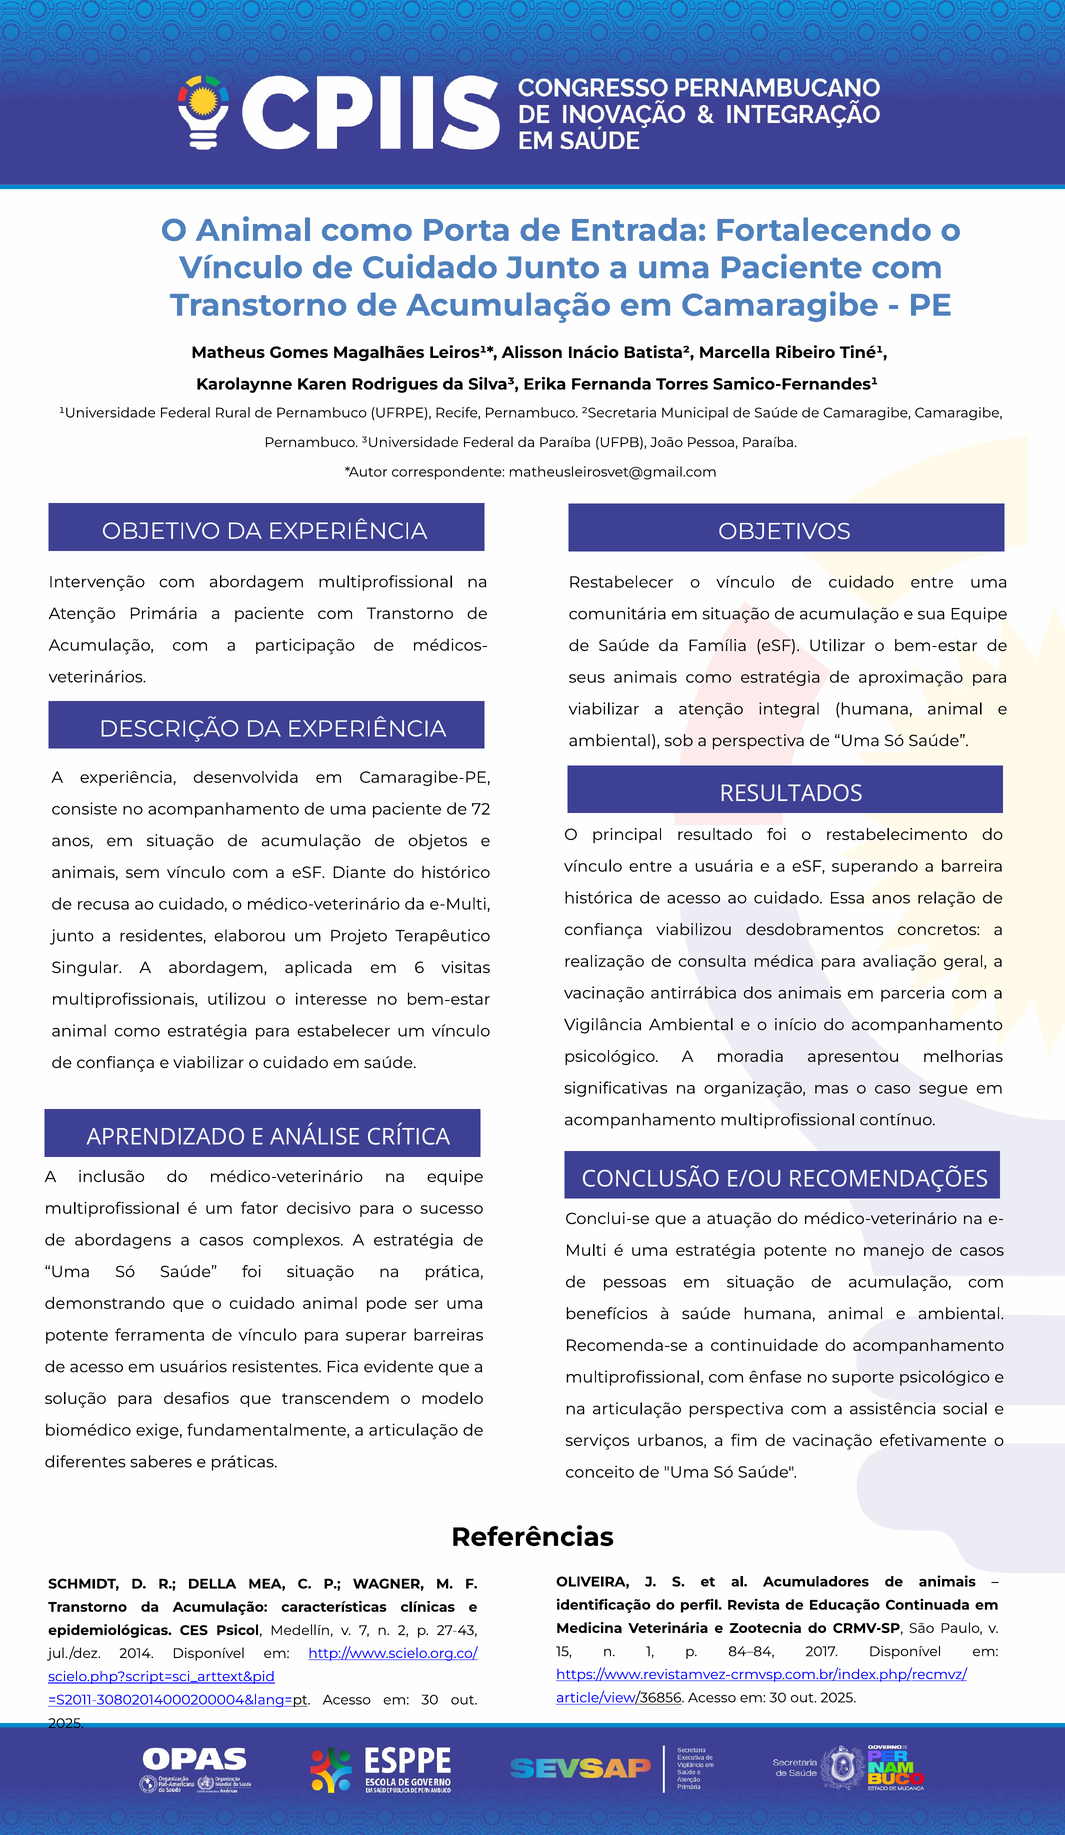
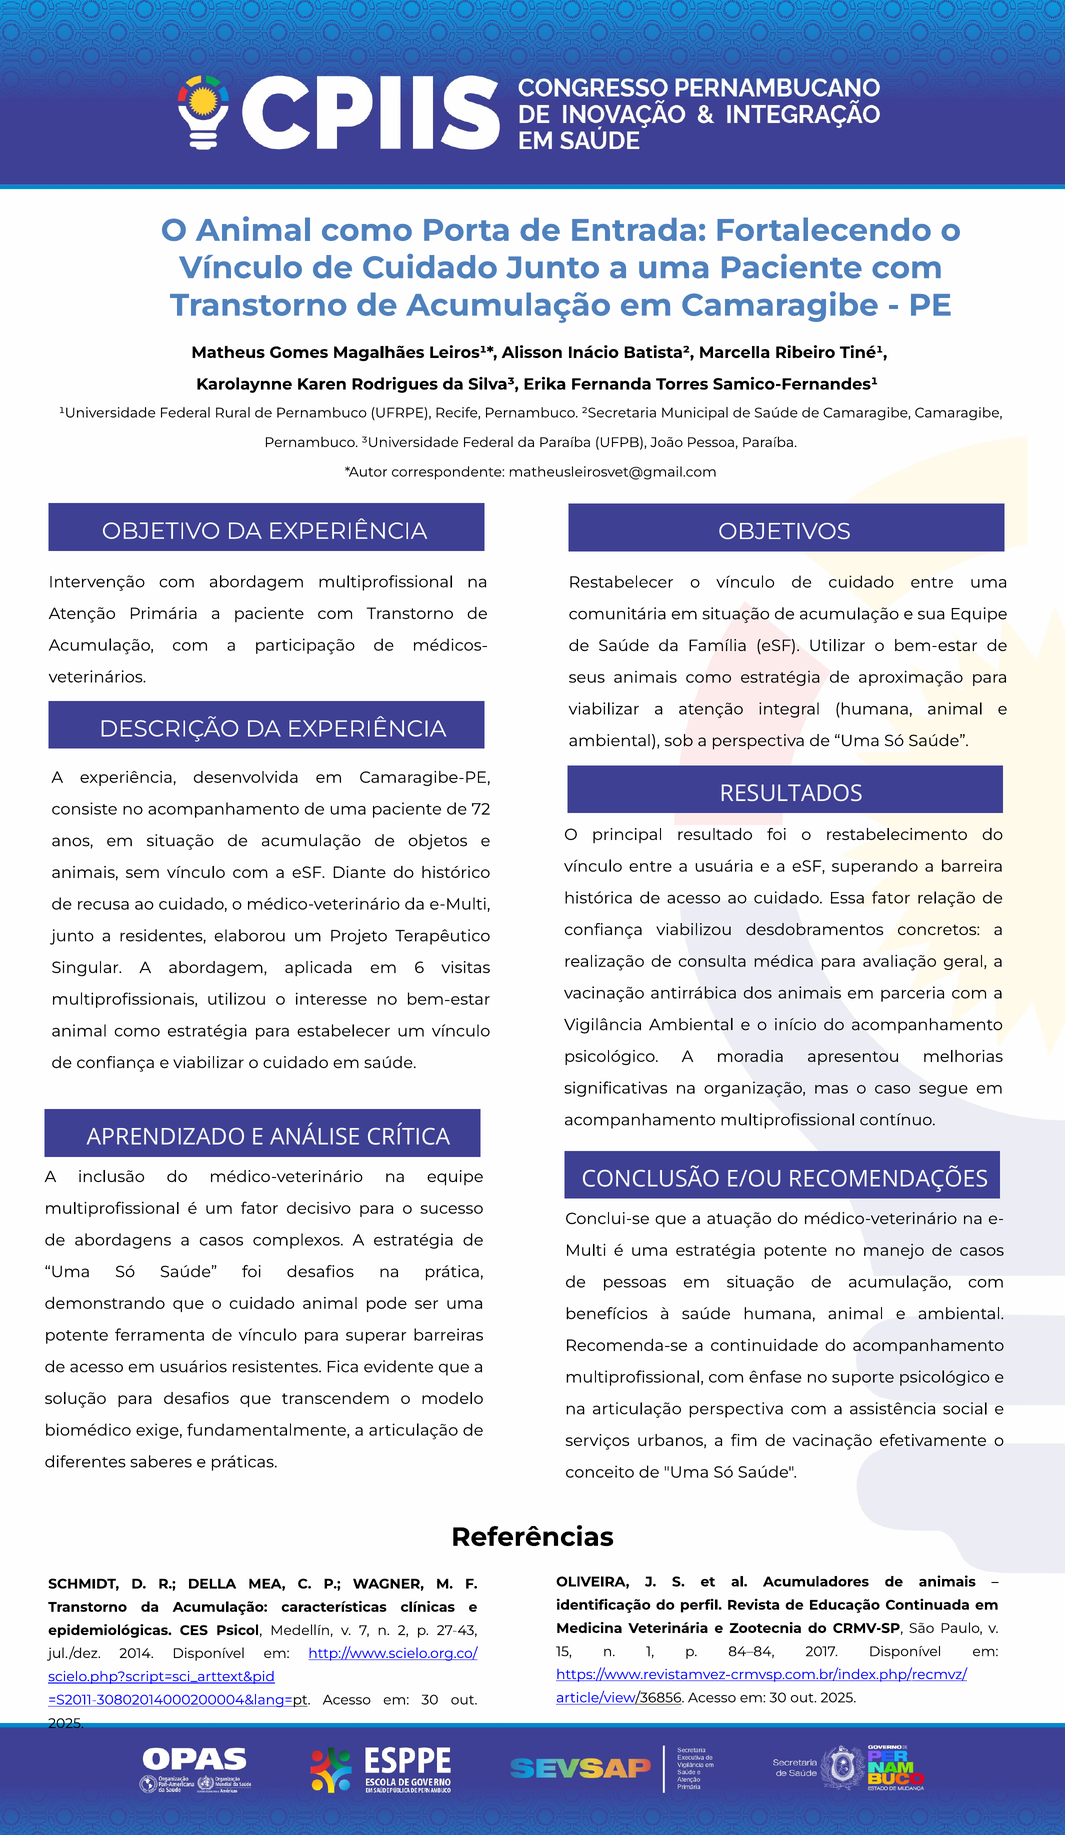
Essa anos: anos -> fator
foi situação: situação -> desafios
